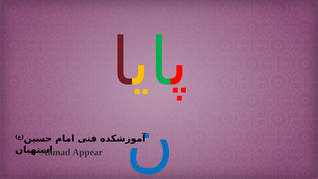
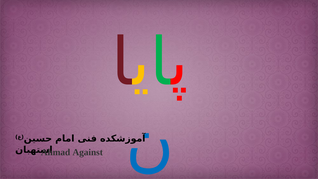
Appear: Appear -> Against
